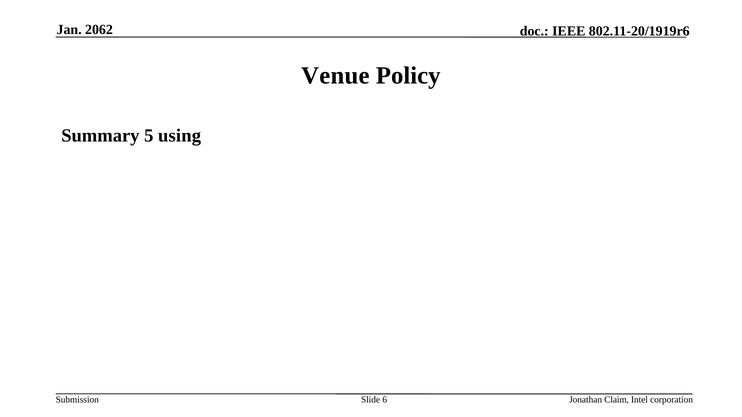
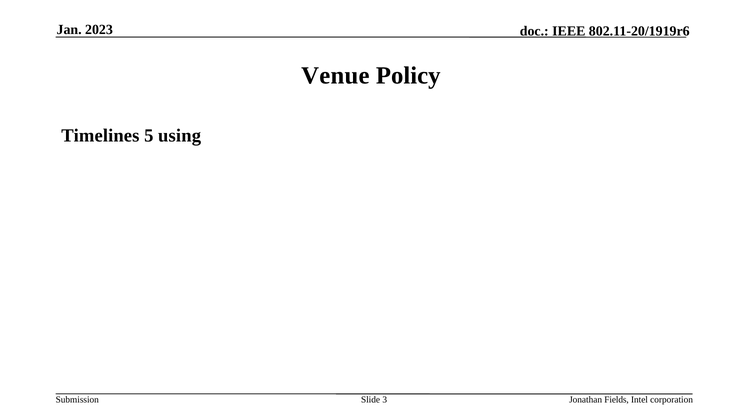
2062: 2062 -> 2023
Summary: Summary -> Timelines
6: 6 -> 3
Claim: Claim -> Fields
